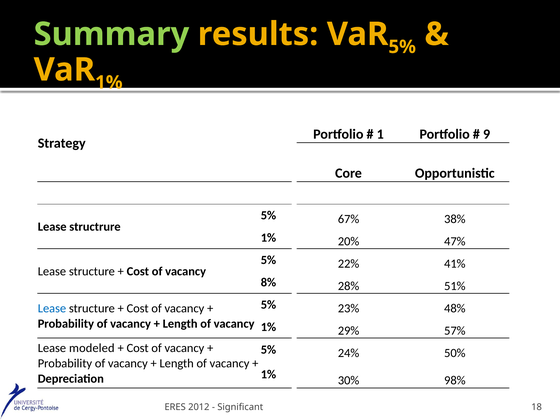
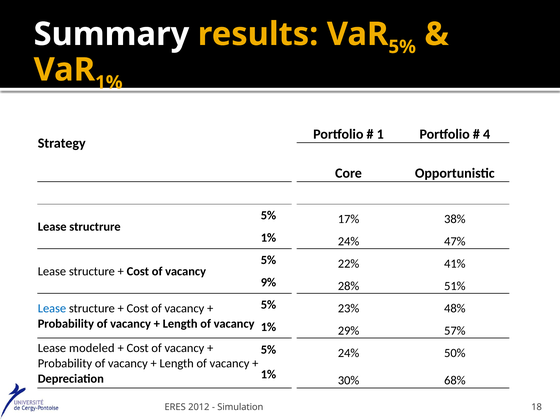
Summary colour: light green -> white
9: 9 -> 4
67%: 67% -> 17%
1% 20%: 20% -> 24%
8%: 8% -> 9%
98%: 98% -> 68%
Significant: Significant -> Simulation
